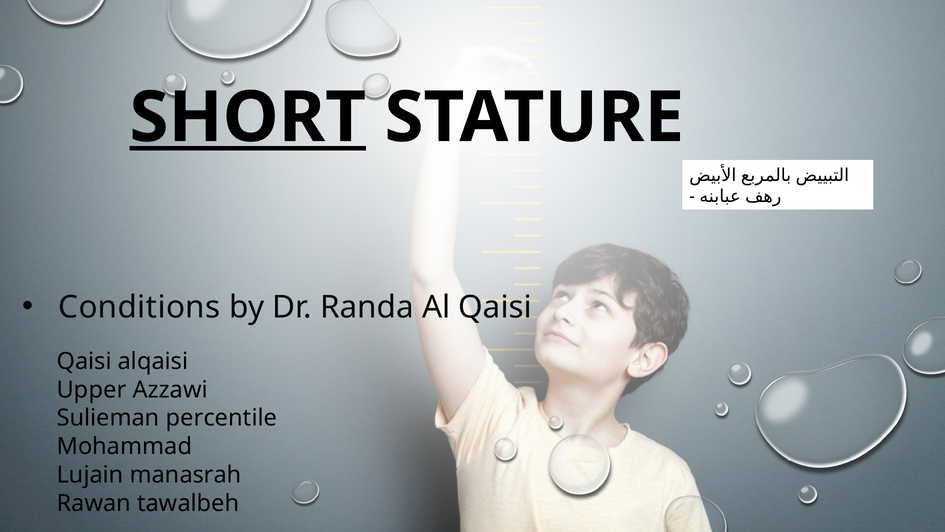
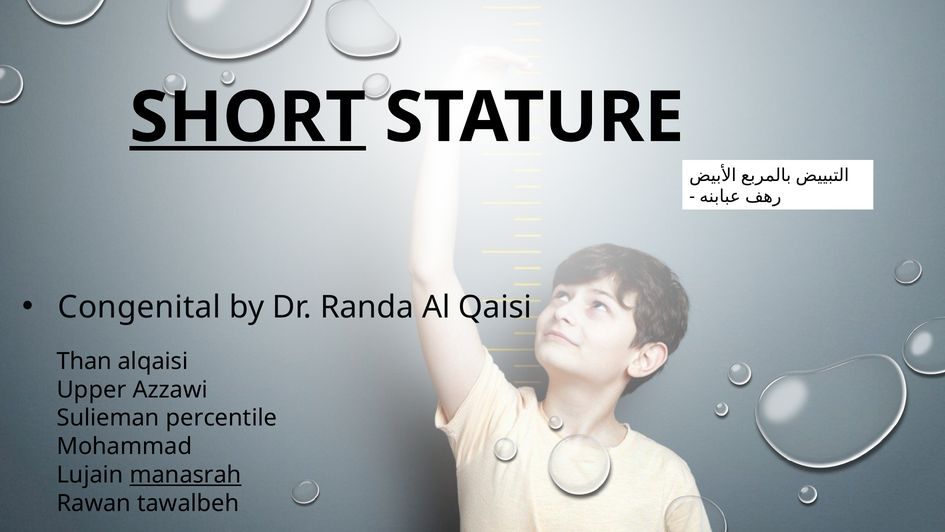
Conditions: Conditions -> Congenital
Qaisi at (84, 361): Qaisi -> Than
manasrah underline: none -> present
